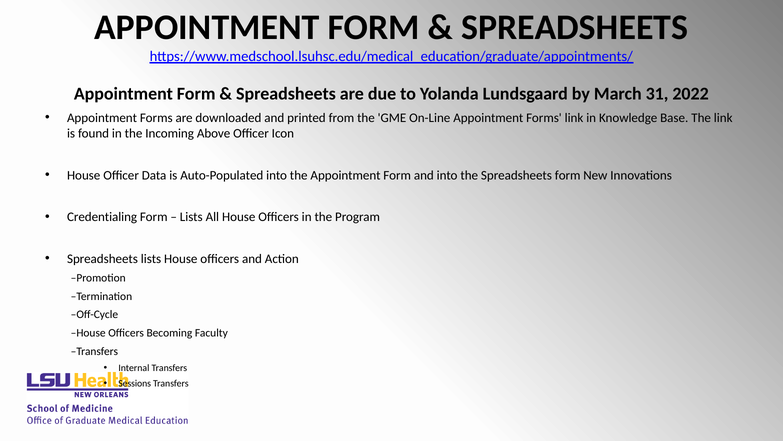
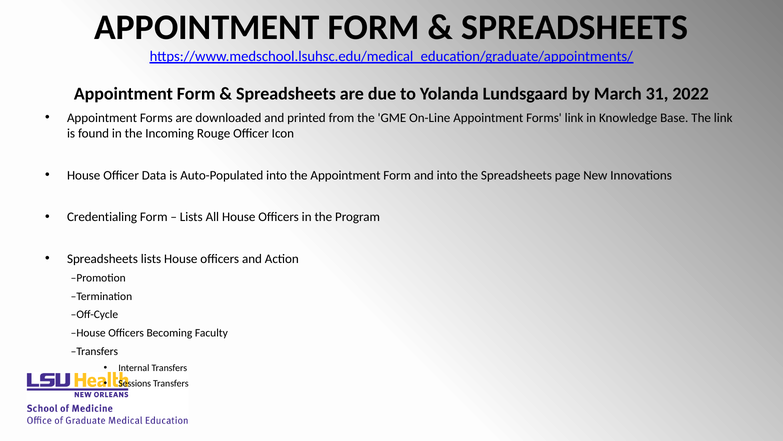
Above: Above -> Rouge
Spreadsheets form: form -> page
